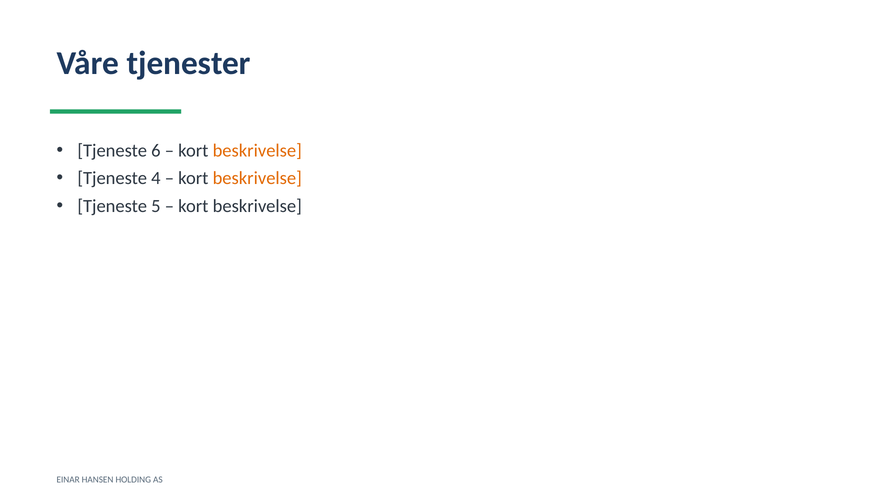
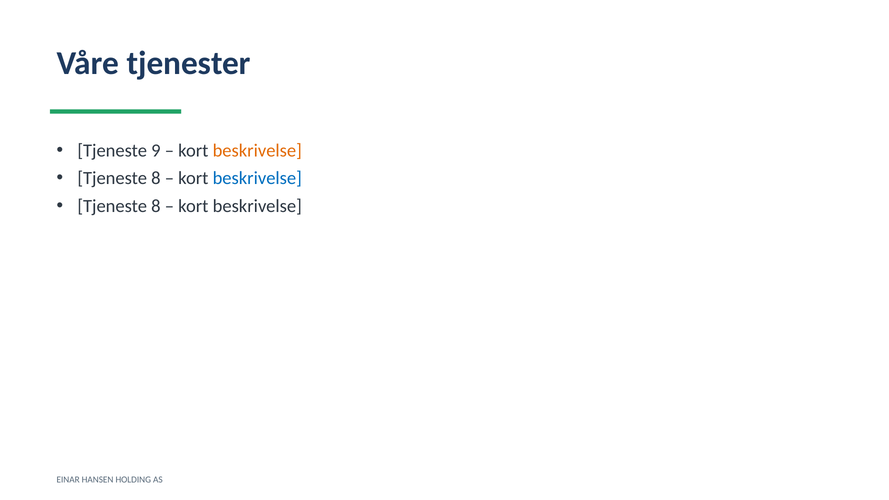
6: 6 -> 9
4 at (156, 178): 4 -> 8
beskrivelse at (257, 178) colour: orange -> blue
5 at (156, 206): 5 -> 8
